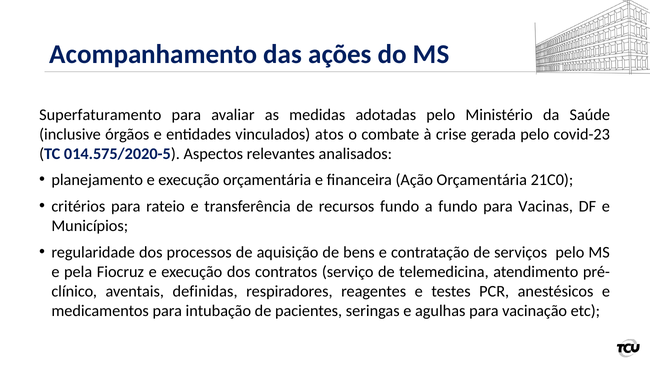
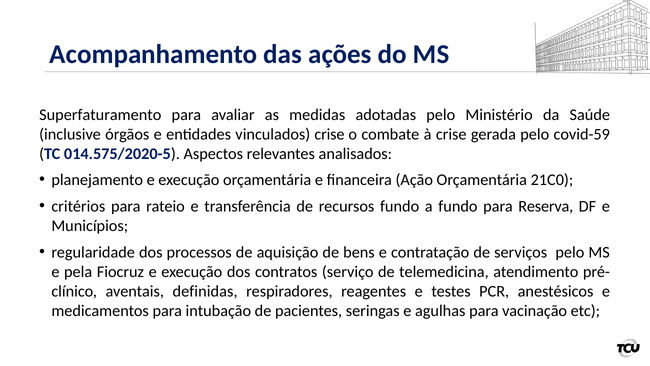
vinculados atos: atos -> crise
covid-23: covid-23 -> covid-59
Vacinas: Vacinas -> Reserva
